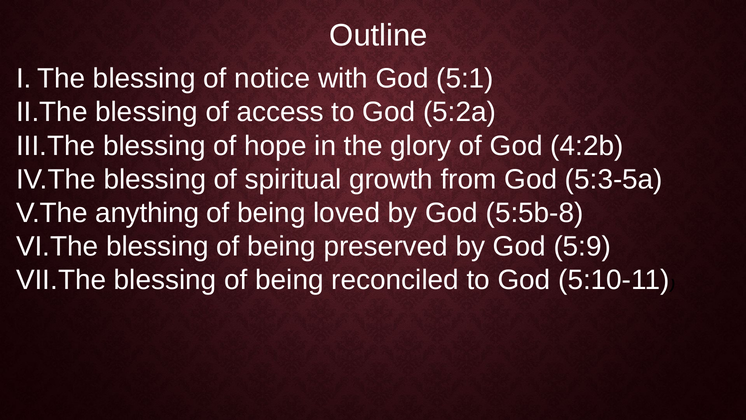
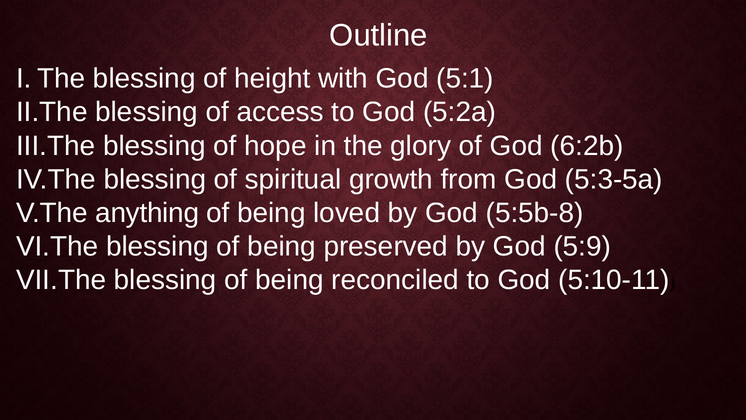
notice: notice -> height
4:2b: 4:2b -> 6:2b
